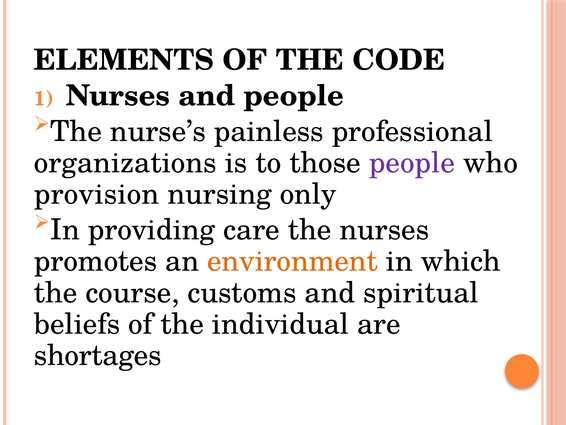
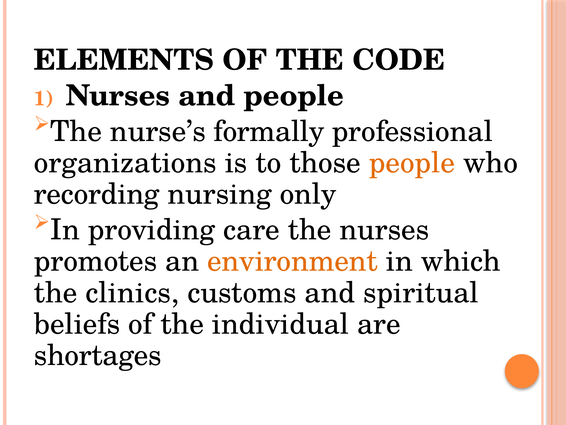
painless: painless -> formally
people at (412, 163) colour: purple -> orange
provision: provision -> recording
course: course -> clinics
